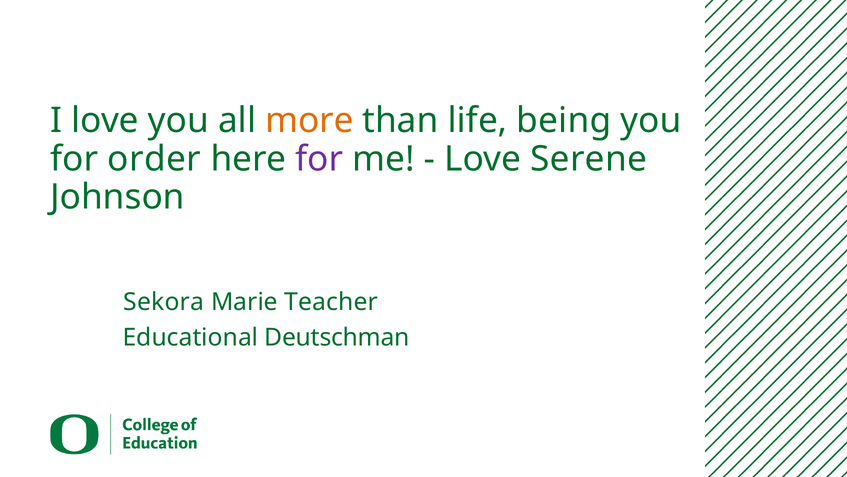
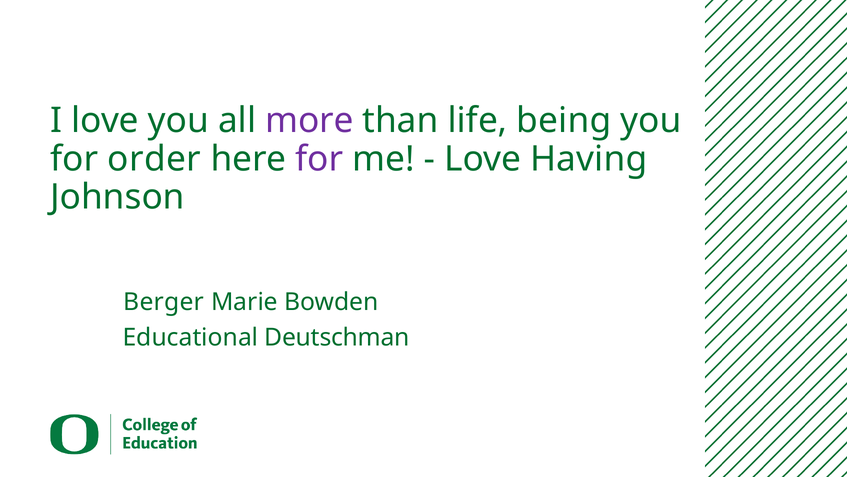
more colour: orange -> purple
Serene: Serene -> Having
Sekora: Sekora -> Berger
Teacher: Teacher -> Bowden
